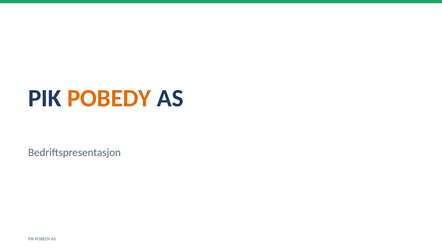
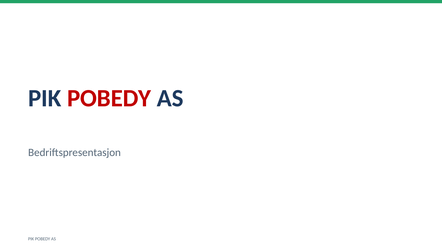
POBEDY at (109, 98) colour: orange -> red
